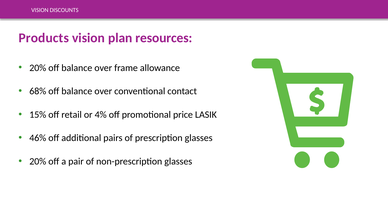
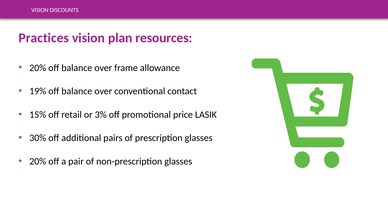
Products: Products -> Practices
68%: 68% -> 19%
4%: 4% -> 3%
46%: 46% -> 30%
